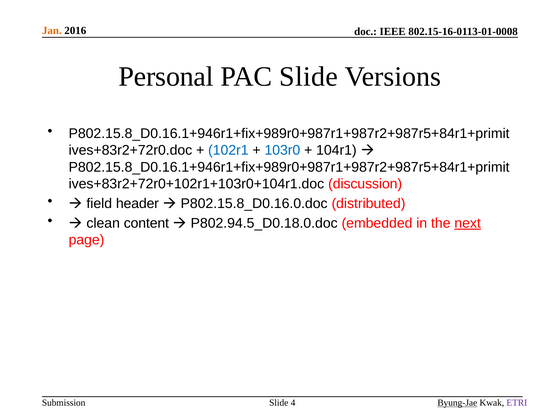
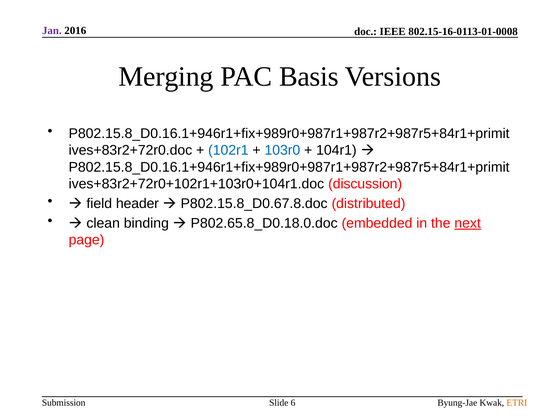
Jan colour: orange -> purple
Personal: Personal -> Merging
PAC Slide: Slide -> Basis
P802.15.8_D0.16.0.doc: P802.15.8_D0.16.0.doc -> P802.15.8_D0.67.8.doc
content: content -> binding
P802.94.5_D0.18.0.doc: P802.94.5_D0.18.0.doc -> P802.65.8_D0.18.0.doc
4: 4 -> 6
Byung-Jae underline: present -> none
ETRI colour: purple -> orange
